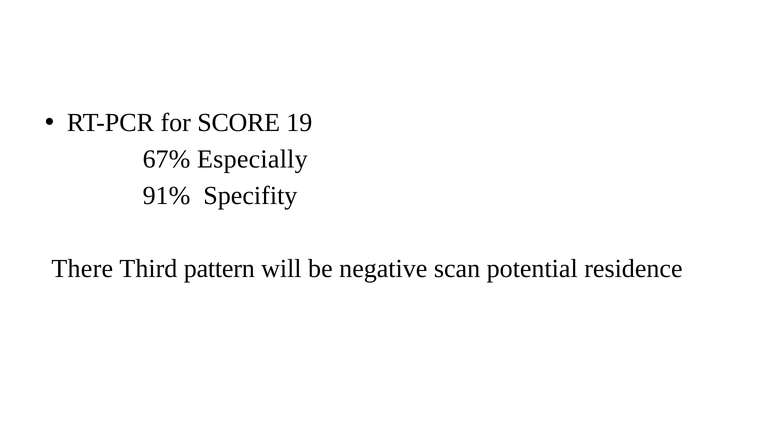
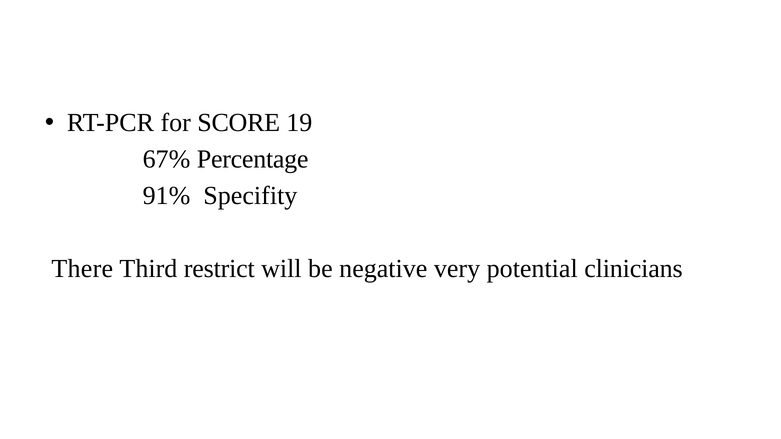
Especially: Especially -> Percentage
pattern: pattern -> restrict
scan: scan -> very
residence: residence -> clinicians
